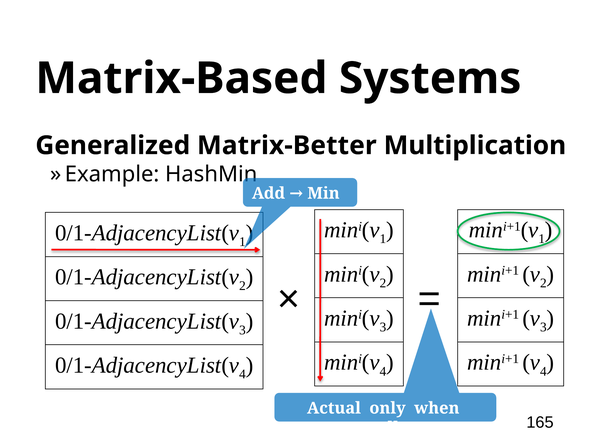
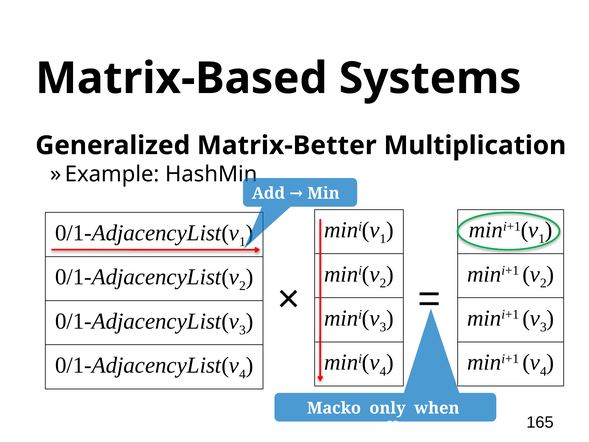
Actual: Actual -> Macko
